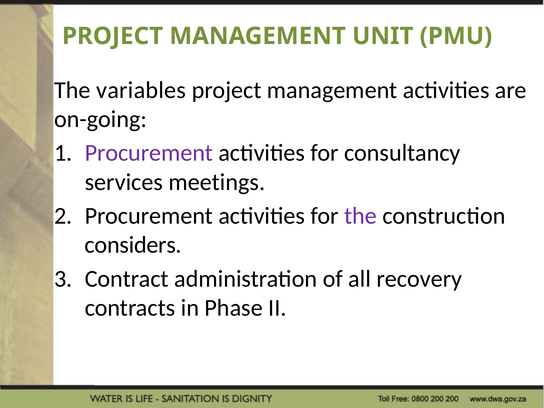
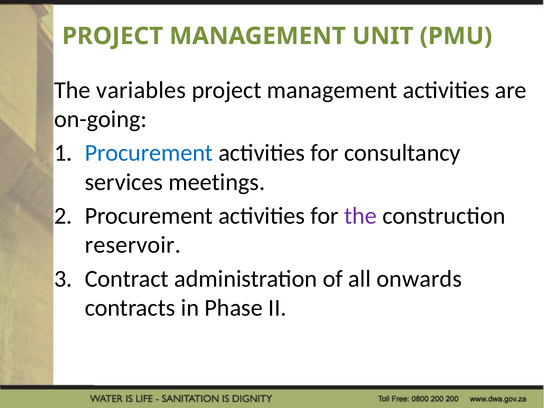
Procurement at (149, 153) colour: purple -> blue
considers: considers -> reservoir
recovery: recovery -> onwards
